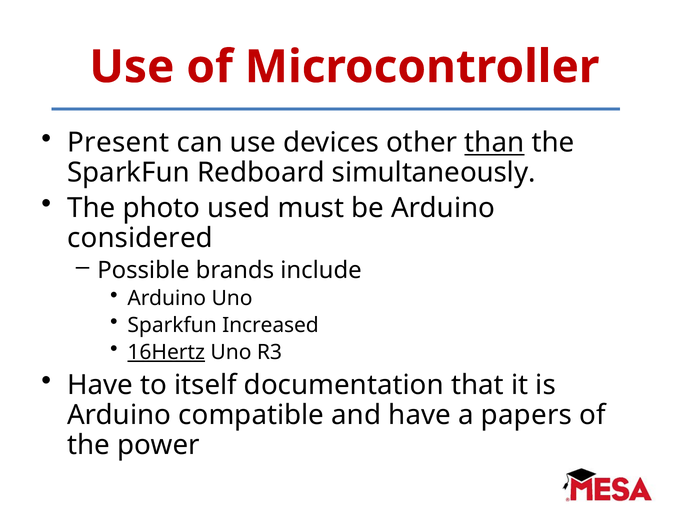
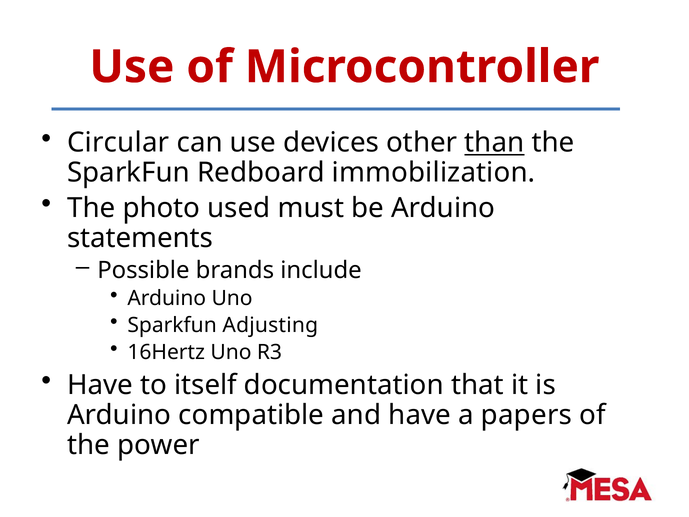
Present: Present -> Circular
simultaneously: simultaneously -> immobilization
considered: considered -> statements
Increased: Increased -> Adjusting
16Hertz underline: present -> none
